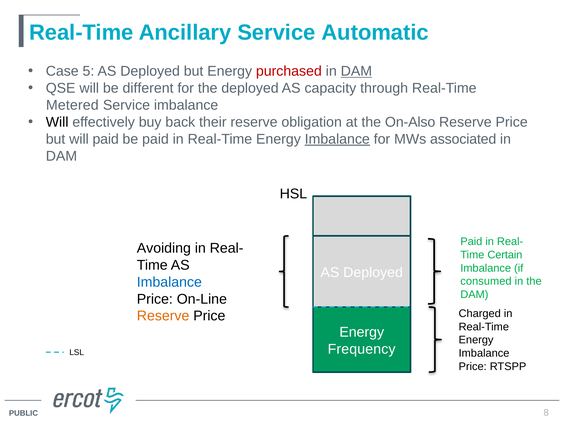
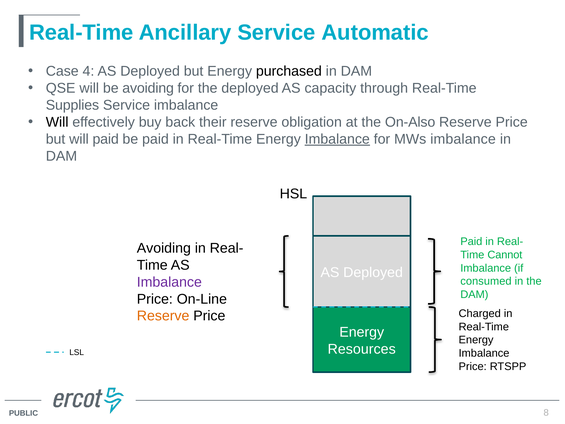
5: 5 -> 4
purchased colour: red -> black
DAM at (356, 71) underline: present -> none
be different: different -> avoiding
Metered: Metered -> Supplies
MWs associated: associated -> imbalance
Certain: Certain -> Cannot
Imbalance at (169, 282) colour: blue -> purple
Frequency: Frequency -> Resources
